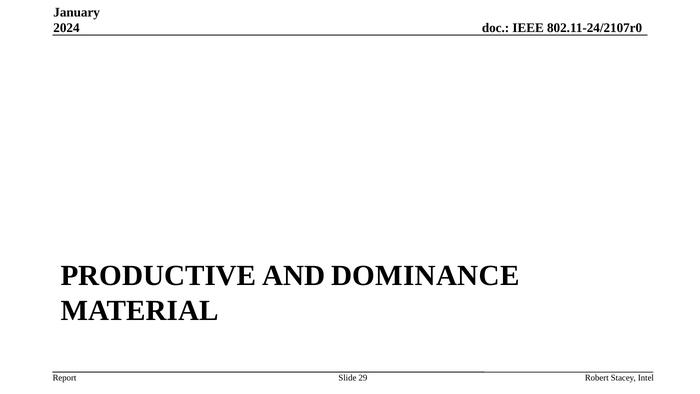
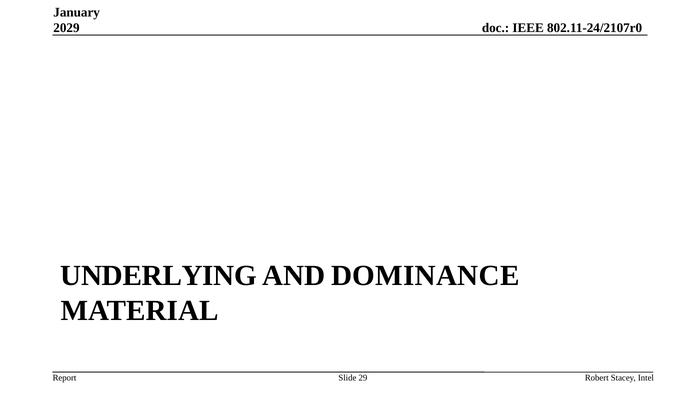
2024: 2024 -> 2029
PRODUCTIVE: PRODUCTIVE -> UNDERLYING
